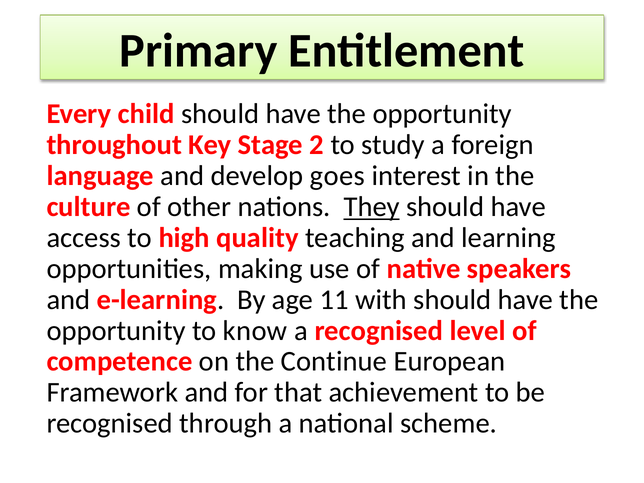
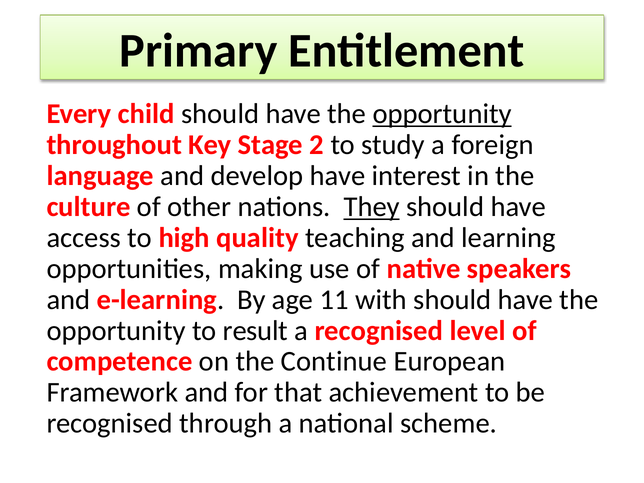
opportunity at (442, 114) underline: none -> present
develop goes: goes -> have
know: know -> result
